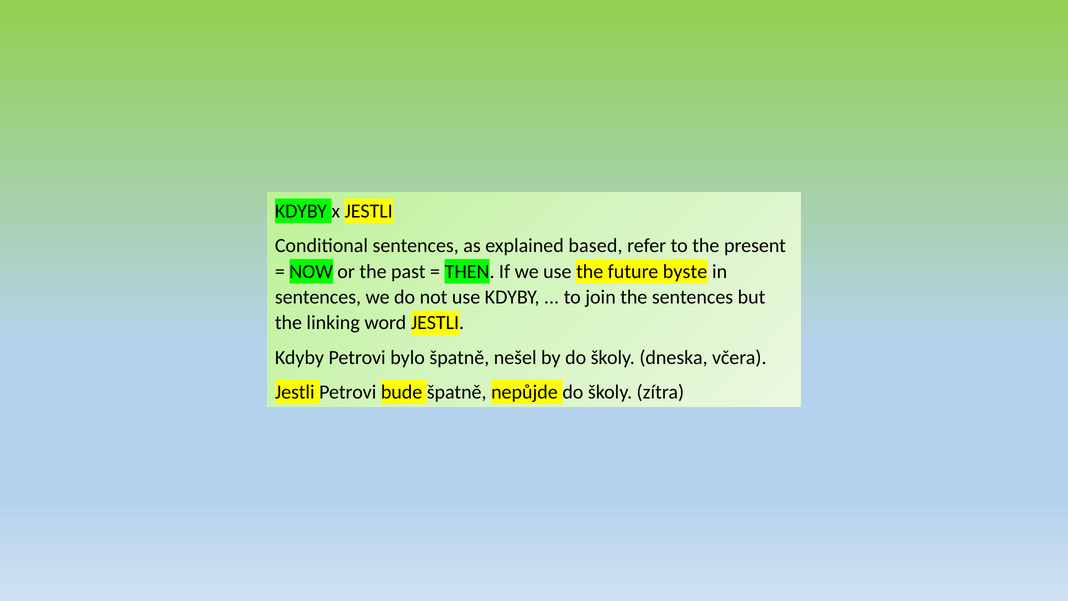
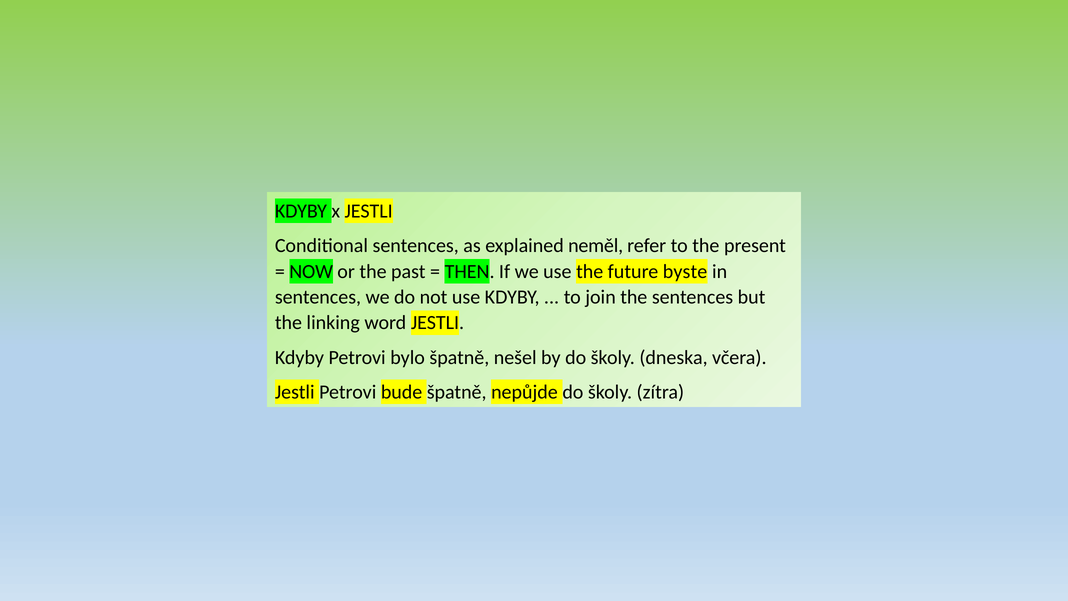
based: based -> neměl
